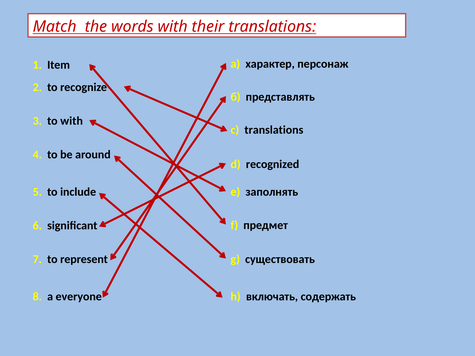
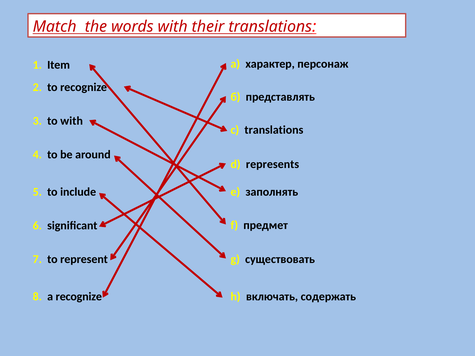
recognized: recognized -> represents
a everyone: everyone -> recognize
